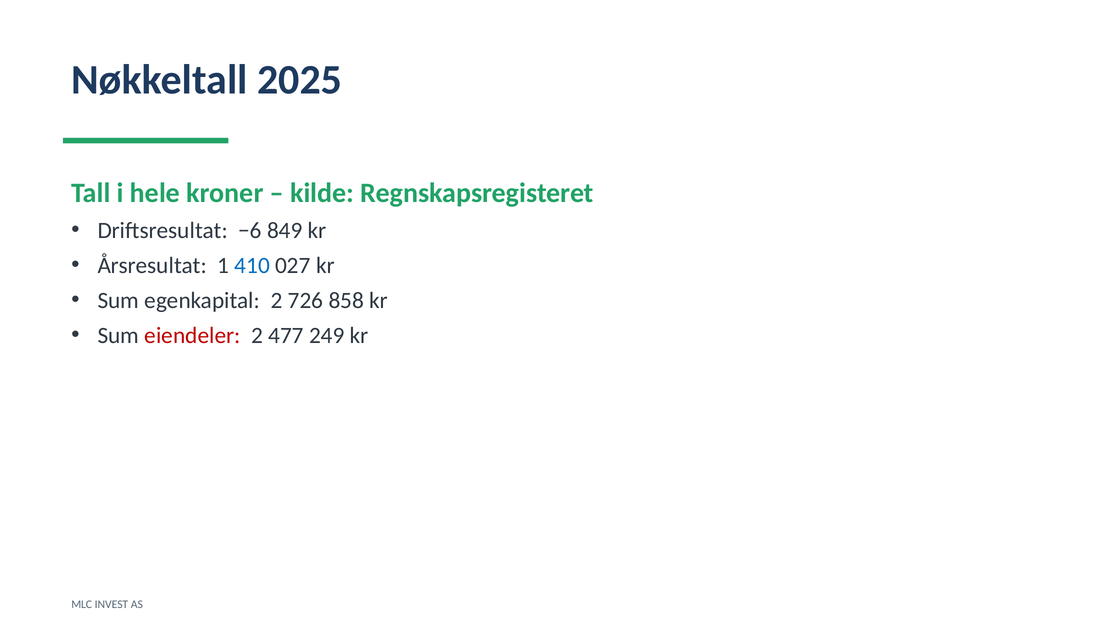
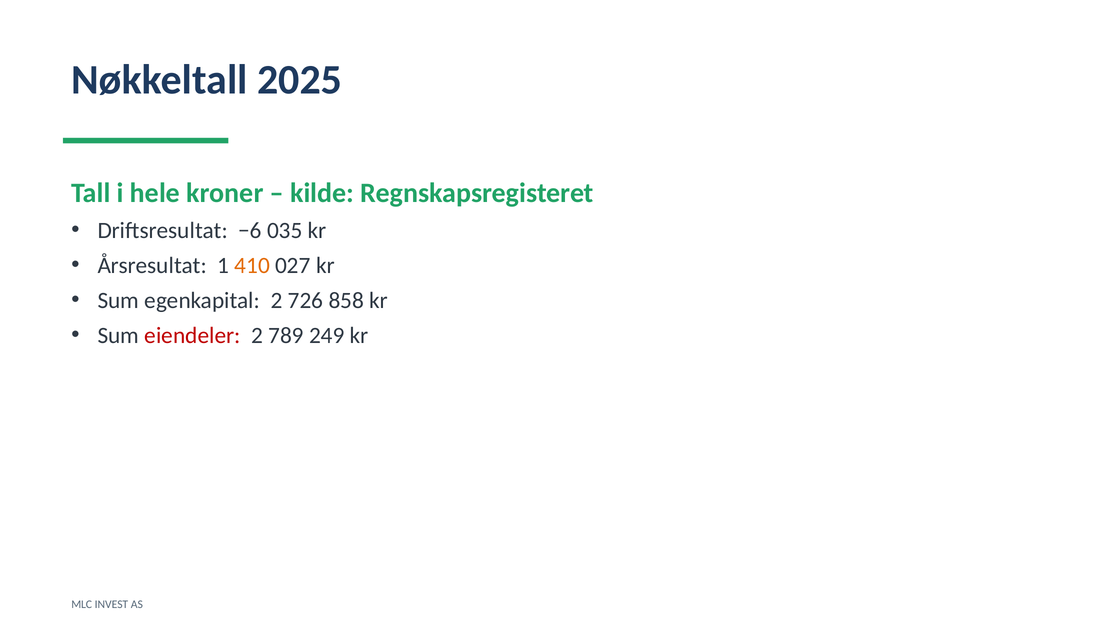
849: 849 -> 035
410 colour: blue -> orange
477: 477 -> 789
